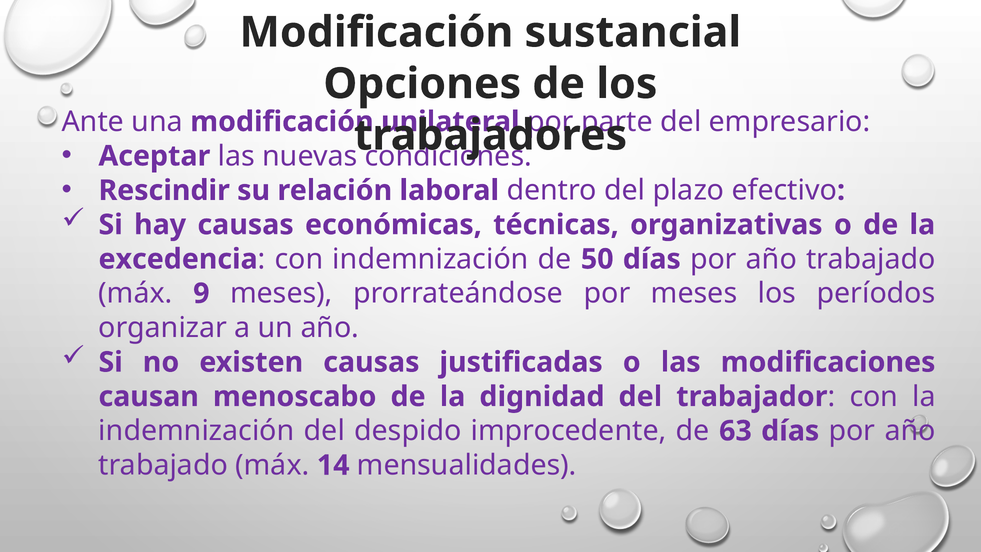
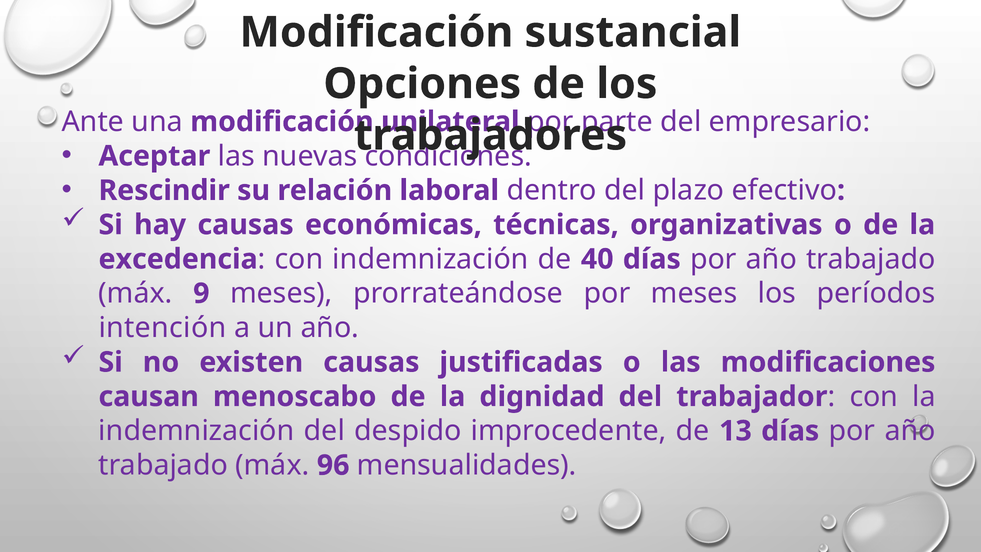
50: 50 -> 40
organizar: organizar -> intención
63: 63 -> 13
14: 14 -> 96
